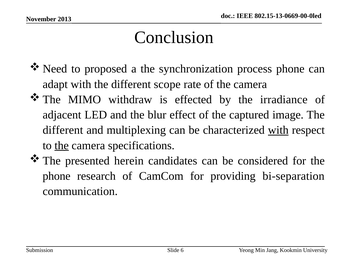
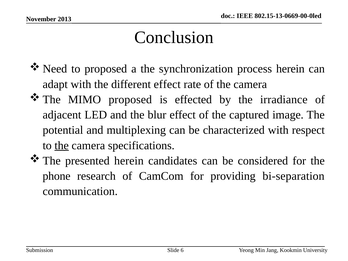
process phone: phone -> herein
different scope: scope -> effect
MIMO withdraw: withdraw -> proposed
different at (63, 130): different -> potential
with at (278, 130) underline: present -> none
